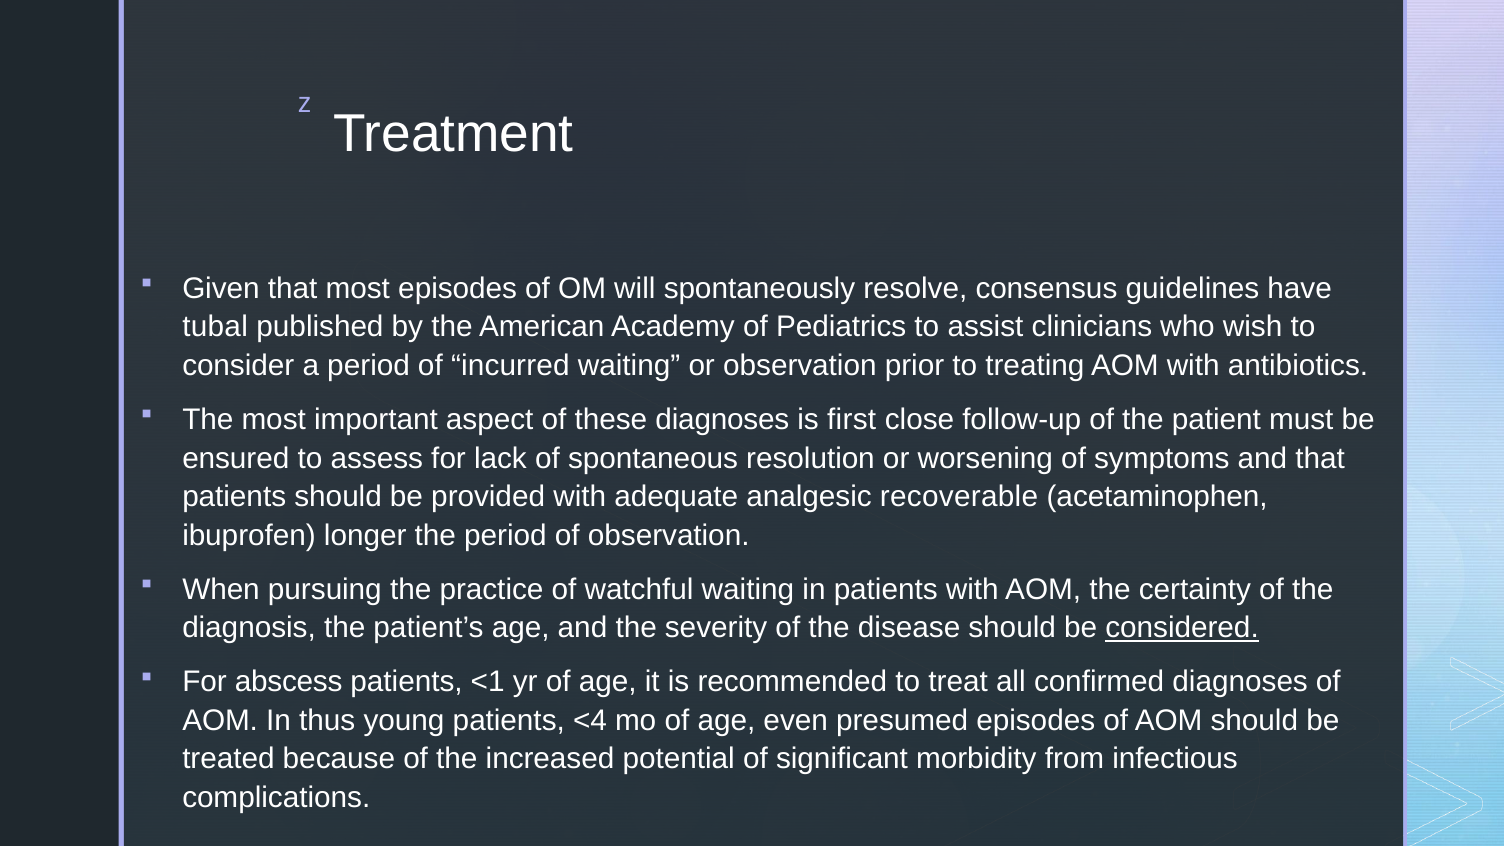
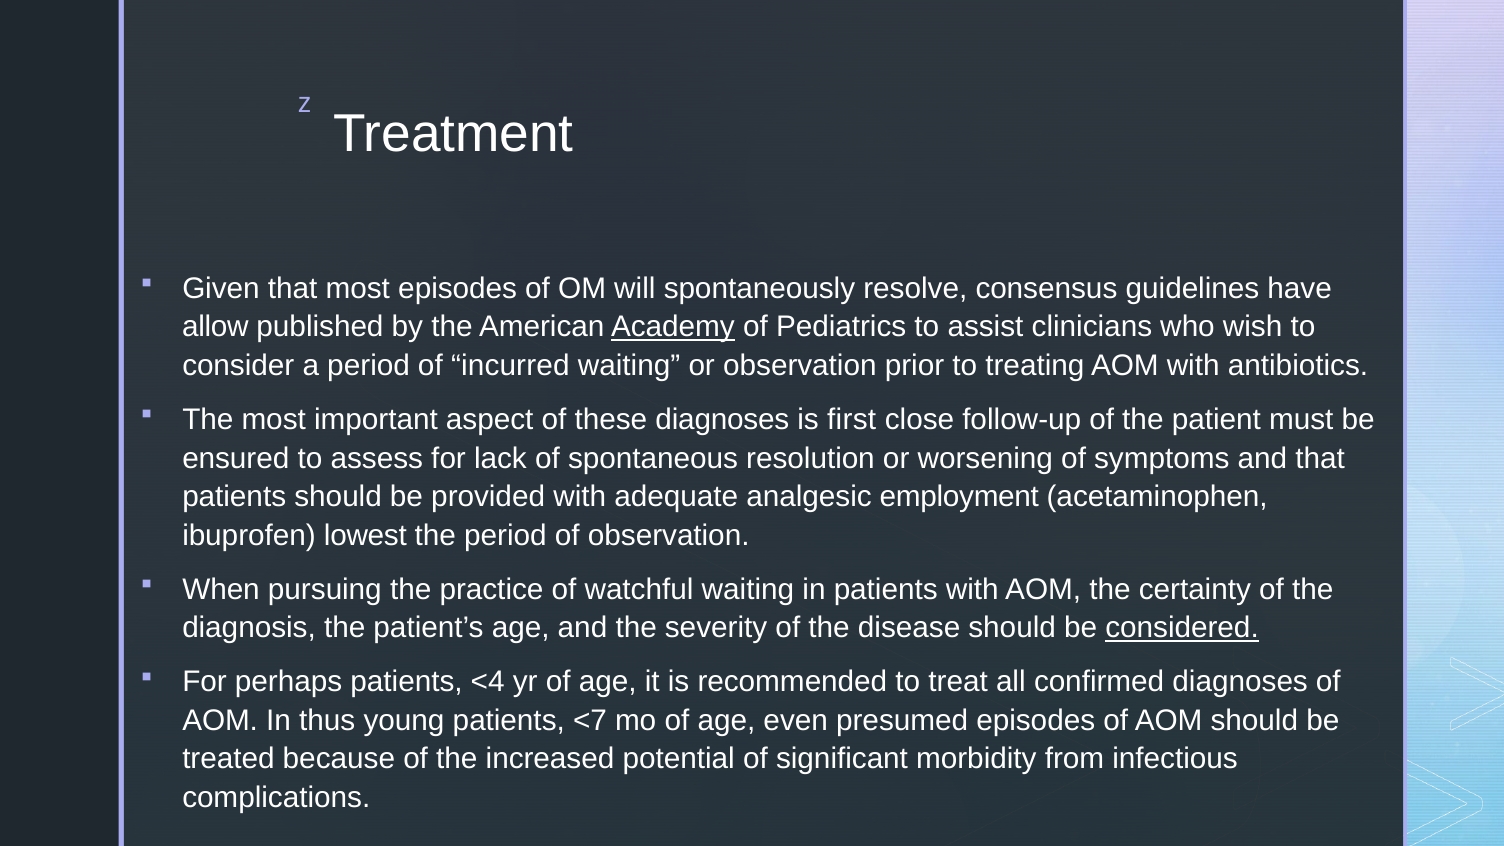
tubal: tubal -> allow
Academy underline: none -> present
recoverable: recoverable -> employment
longer: longer -> lowest
abscess: abscess -> perhaps
<1: <1 -> <4
<4: <4 -> <7
